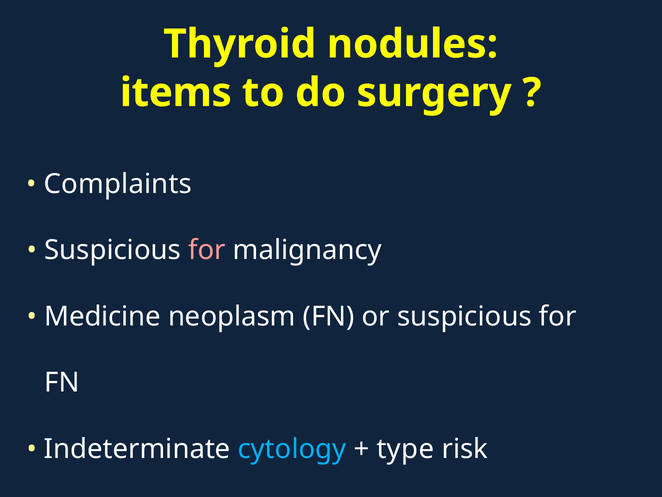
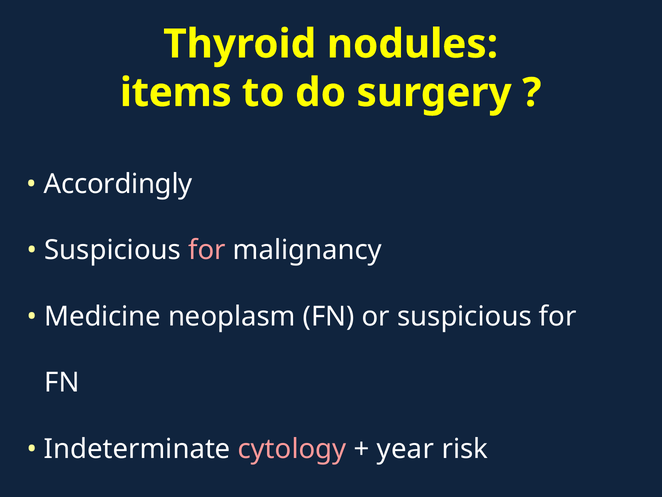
Complaints: Complaints -> Accordingly
cytology colour: light blue -> pink
type: type -> year
